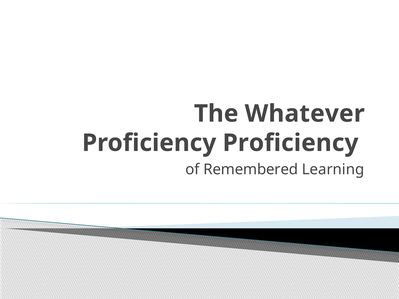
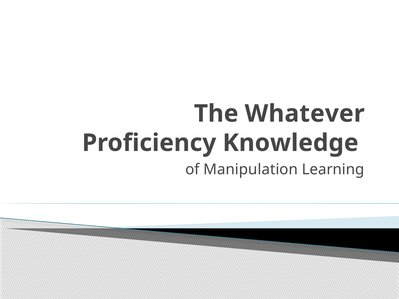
Proficiency Proficiency: Proficiency -> Knowledge
Remembered: Remembered -> Manipulation
